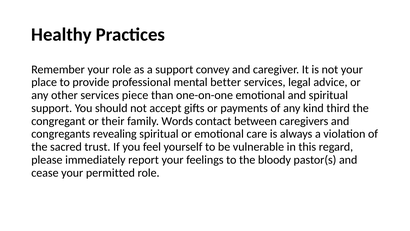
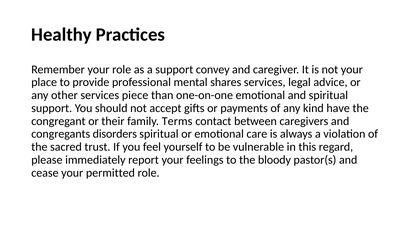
better: better -> shares
third: third -> have
Words: Words -> Terms
revealing: revealing -> disorders
